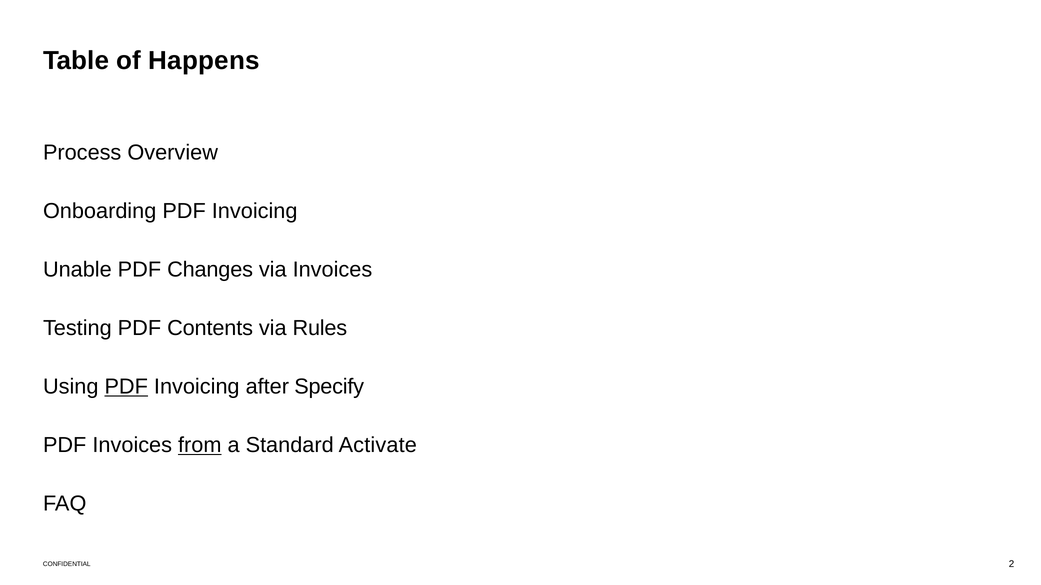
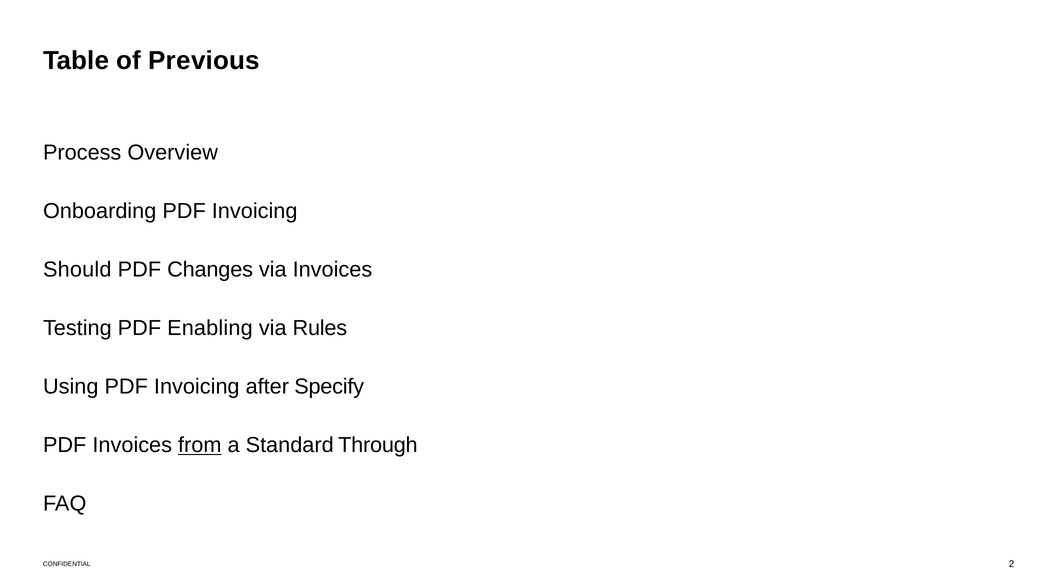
Happens: Happens -> Previous
Unable: Unable -> Should
Contents: Contents -> Enabling
PDF at (126, 387) underline: present -> none
Activate: Activate -> Through
